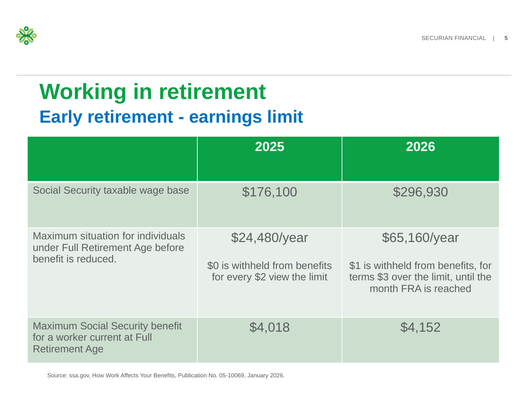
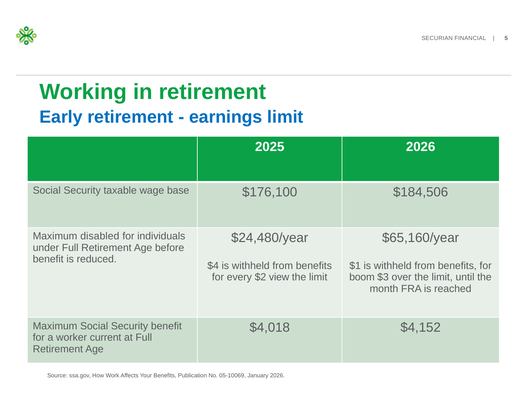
$296,930: $296,930 -> $184,506
situation: situation -> disabled
$0: $0 -> $4
terms: terms -> boom
